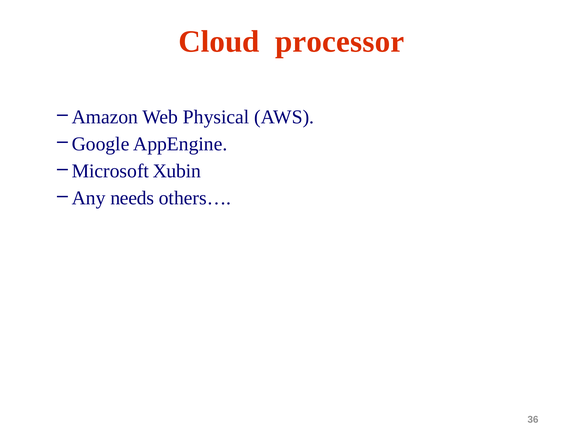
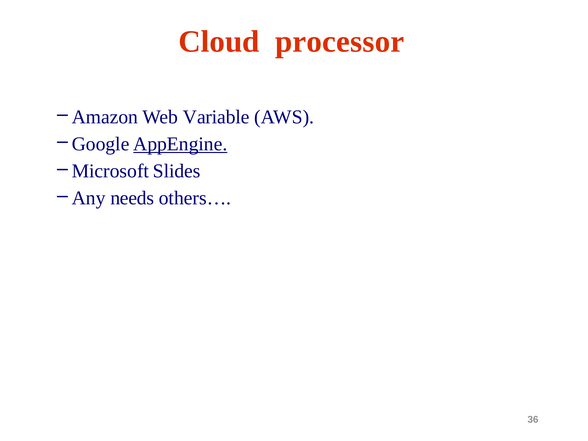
Physical: Physical -> Variable
AppEngine underline: none -> present
Xubin: Xubin -> Slides
